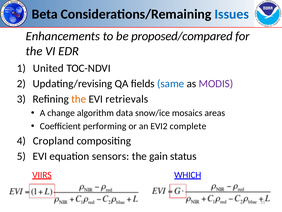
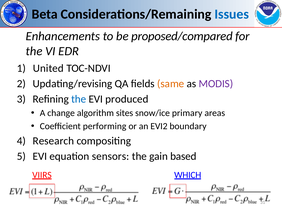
same colour: blue -> orange
the at (79, 99) colour: orange -> blue
retrievals: retrievals -> produced
data: data -> sites
mosaics: mosaics -> primary
complete: complete -> boundary
Cropland: Cropland -> Research
status: status -> based
